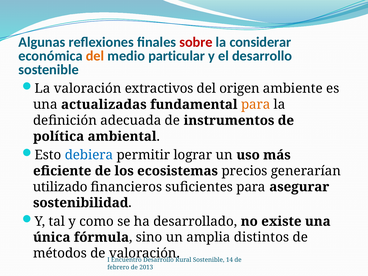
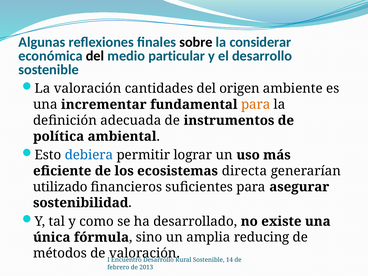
sobre colour: red -> black
del at (95, 56) colour: orange -> black
extractivos: extractivos -> cantidades
actualizadas: actualizadas -> incrementar
precios: precios -> directa
distintos: distintos -> reducing
